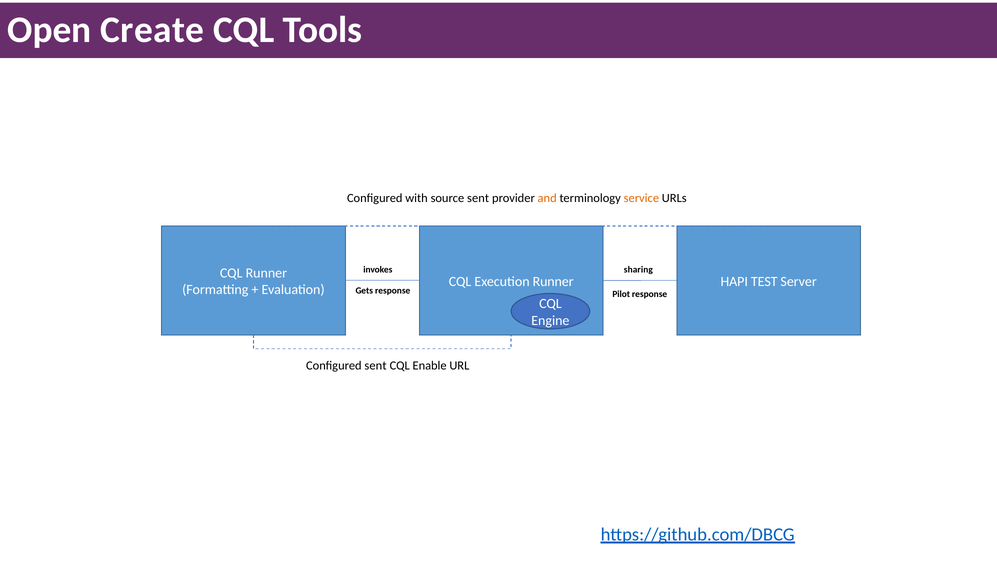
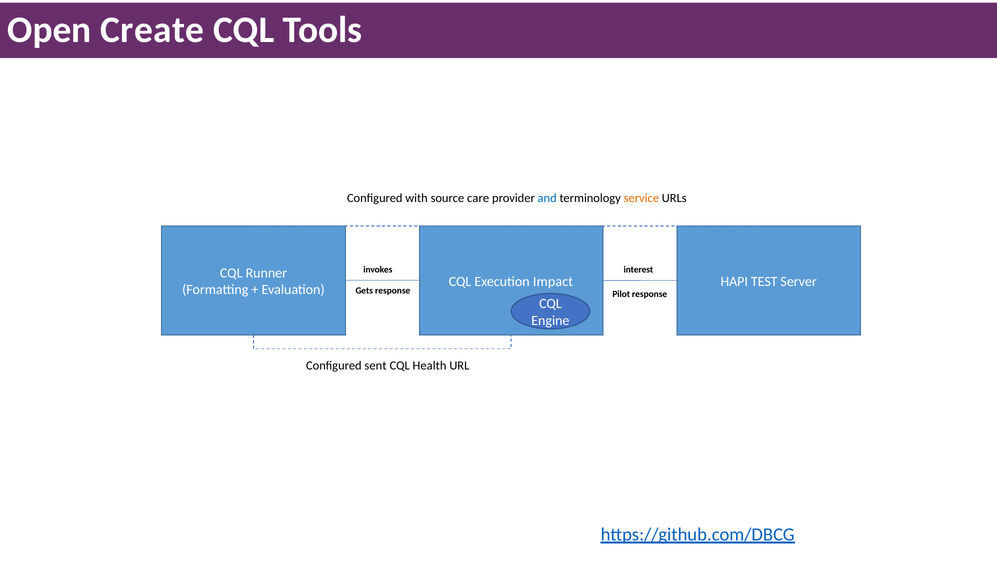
source sent: sent -> care
and colour: orange -> blue
sharing: sharing -> interest
Execution Runner: Runner -> Impact
Enable: Enable -> Health
